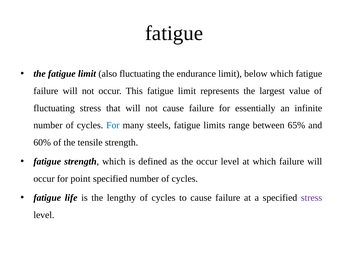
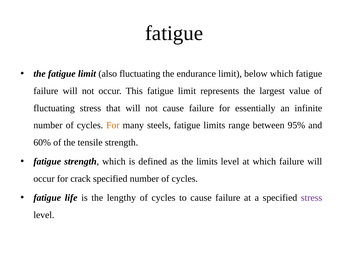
For at (113, 125) colour: blue -> orange
65%: 65% -> 95%
the occur: occur -> limits
point: point -> crack
